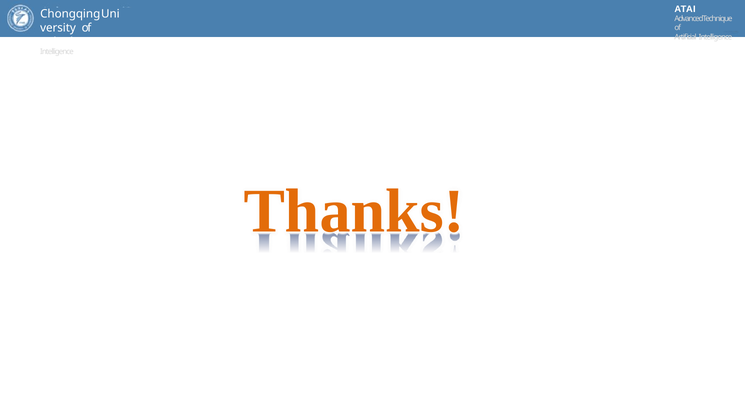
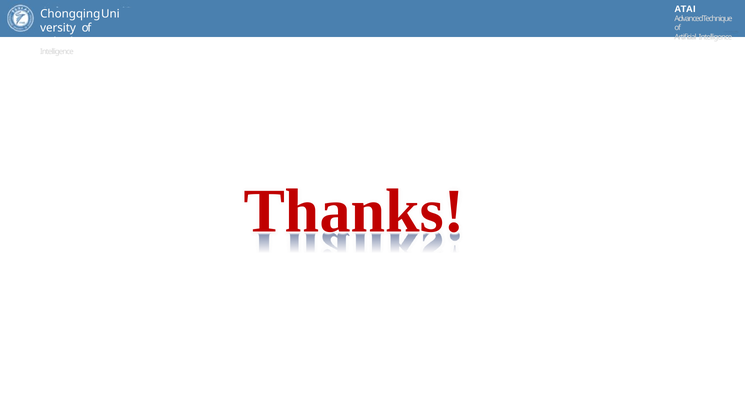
Thanks colour: orange -> red
